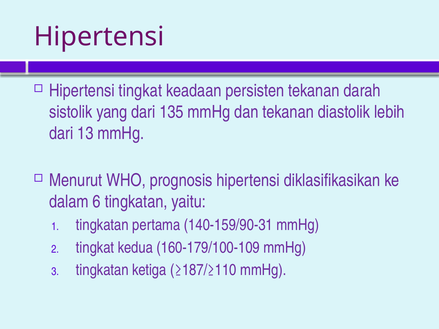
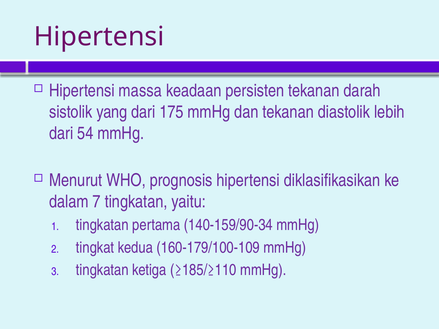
Hipertensi tingkat: tingkat -> massa
135: 135 -> 175
13: 13 -> 54
6: 6 -> 7
140-159/90-31: 140-159/90-31 -> 140-159/90-34
≥187/≥110: ≥187/≥110 -> ≥185/≥110
